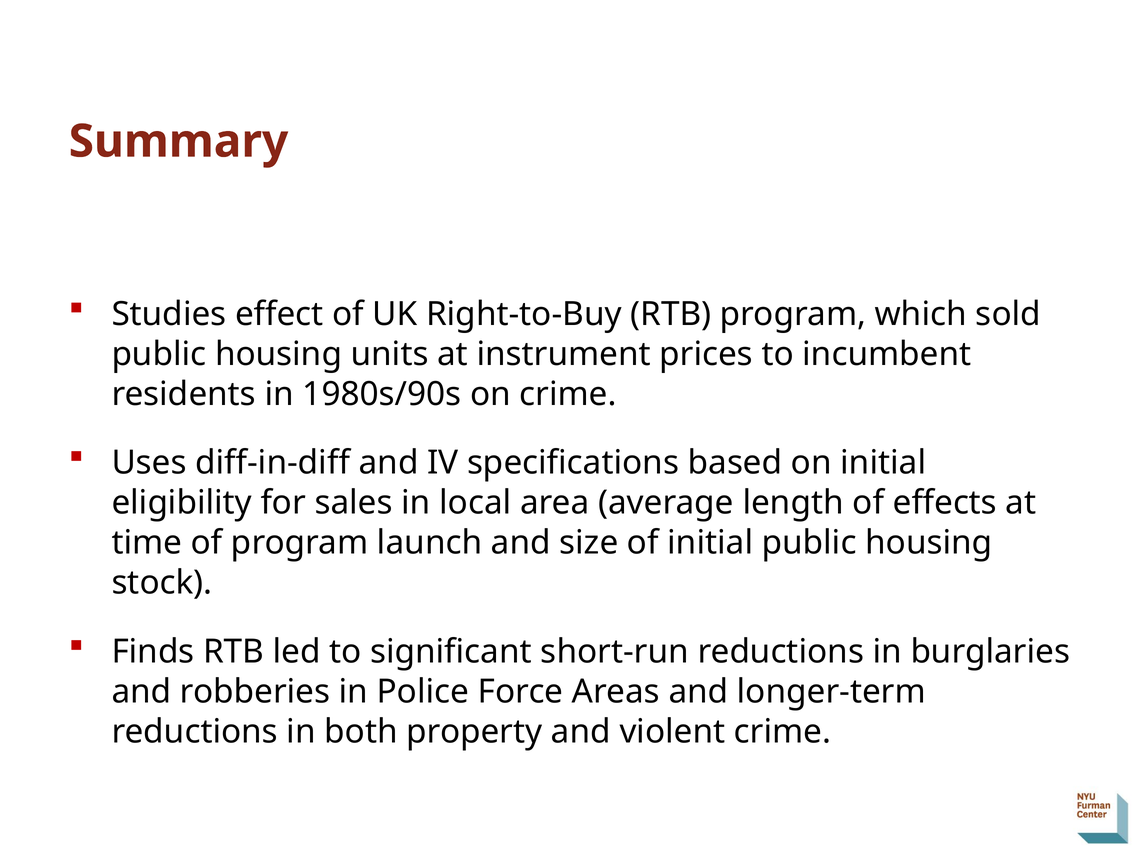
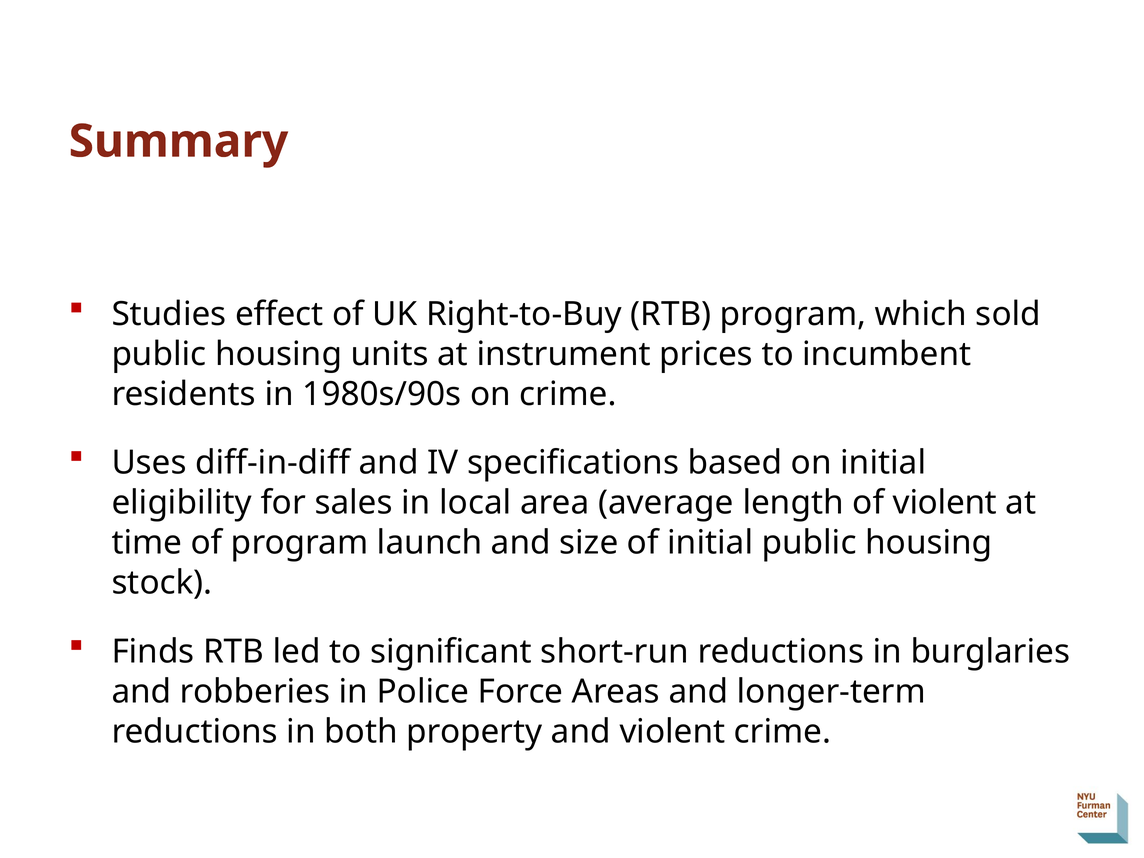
of effects: effects -> violent
